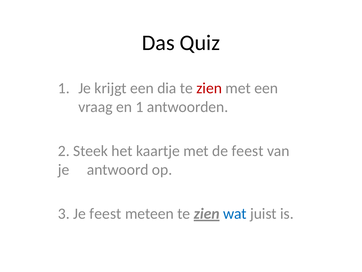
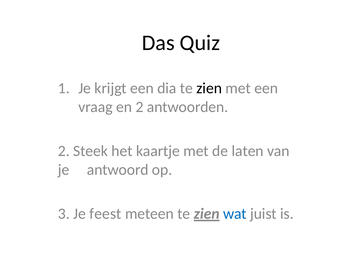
zien at (209, 88) colour: red -> black
en 1: 1 -> 2
de feest: feest -> laten
